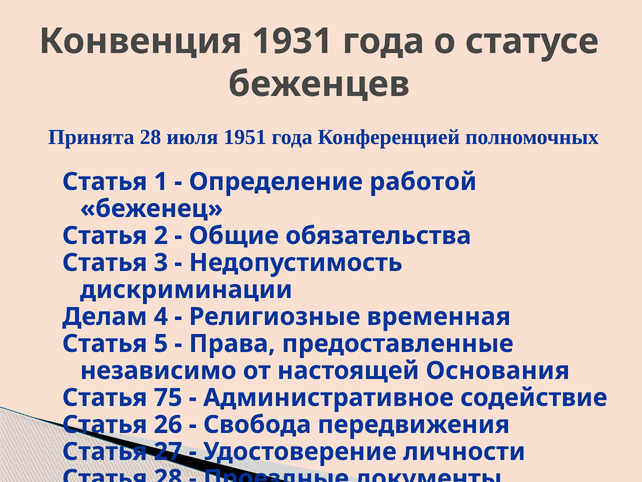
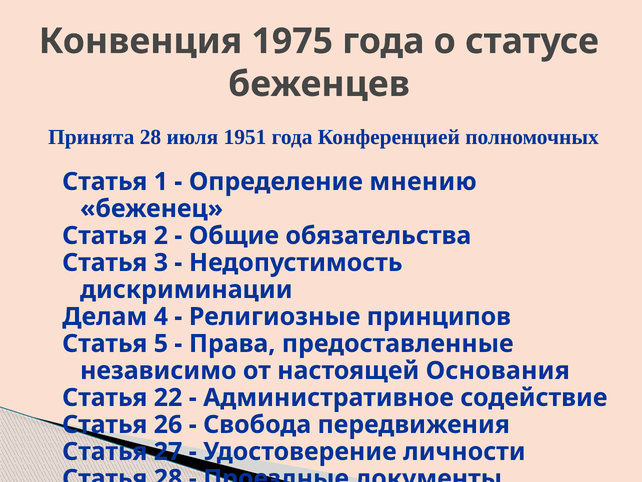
1931: 1931 -> 1975
работой: работой -> мнению
временная: временная -> принципов
75: 75 -> 22
